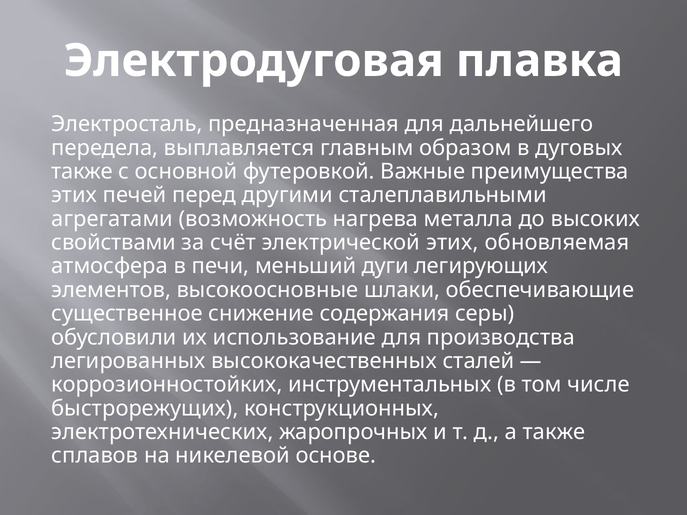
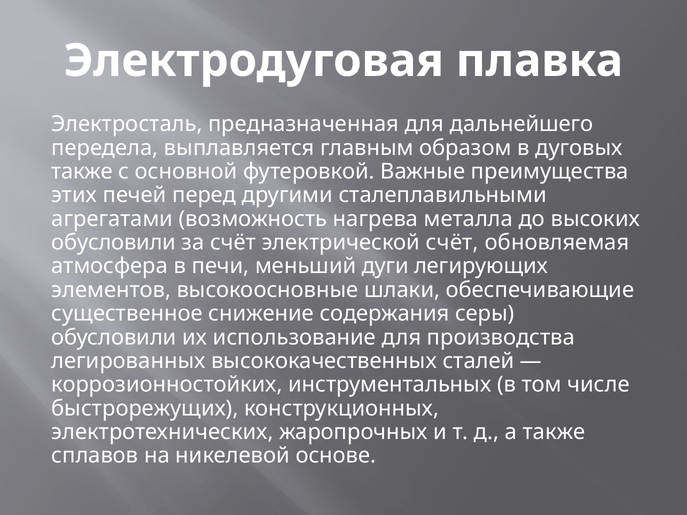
свойствами at (114, 243): свойствами -> обусловили
электрической этих: этих -> счёт
